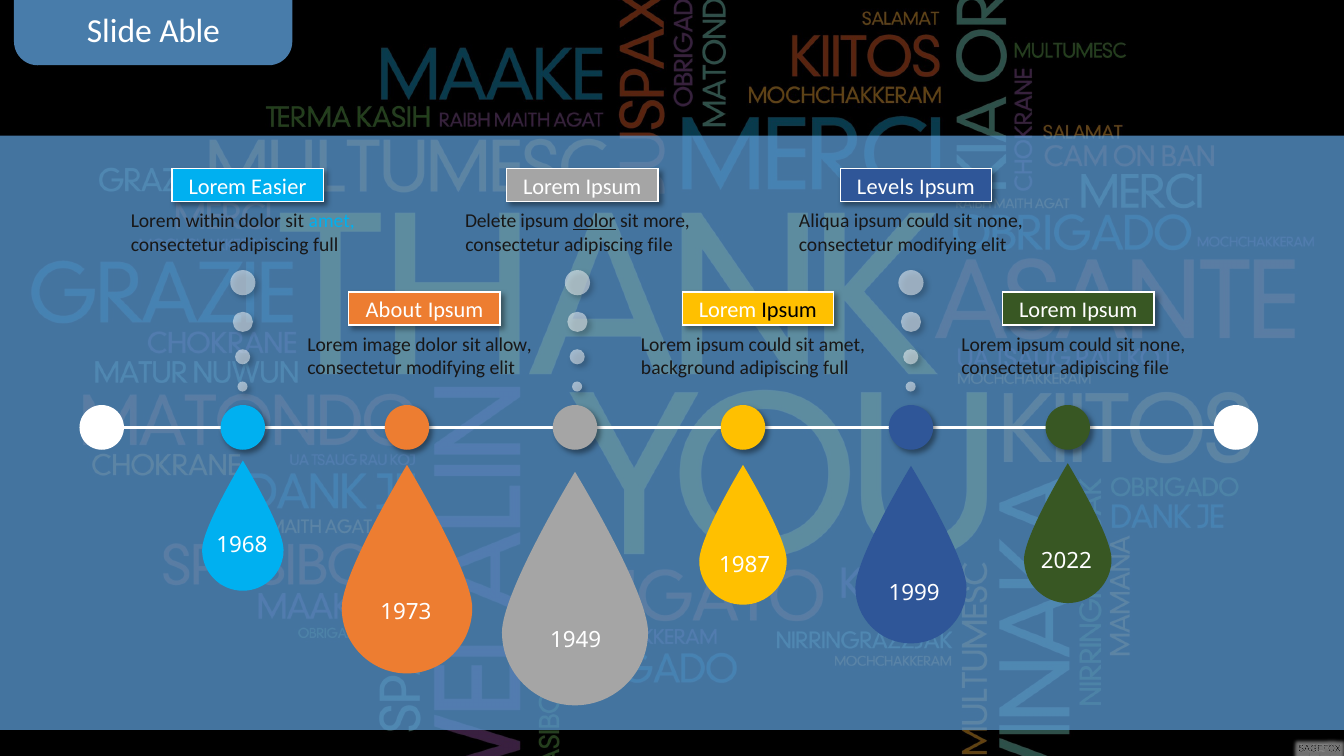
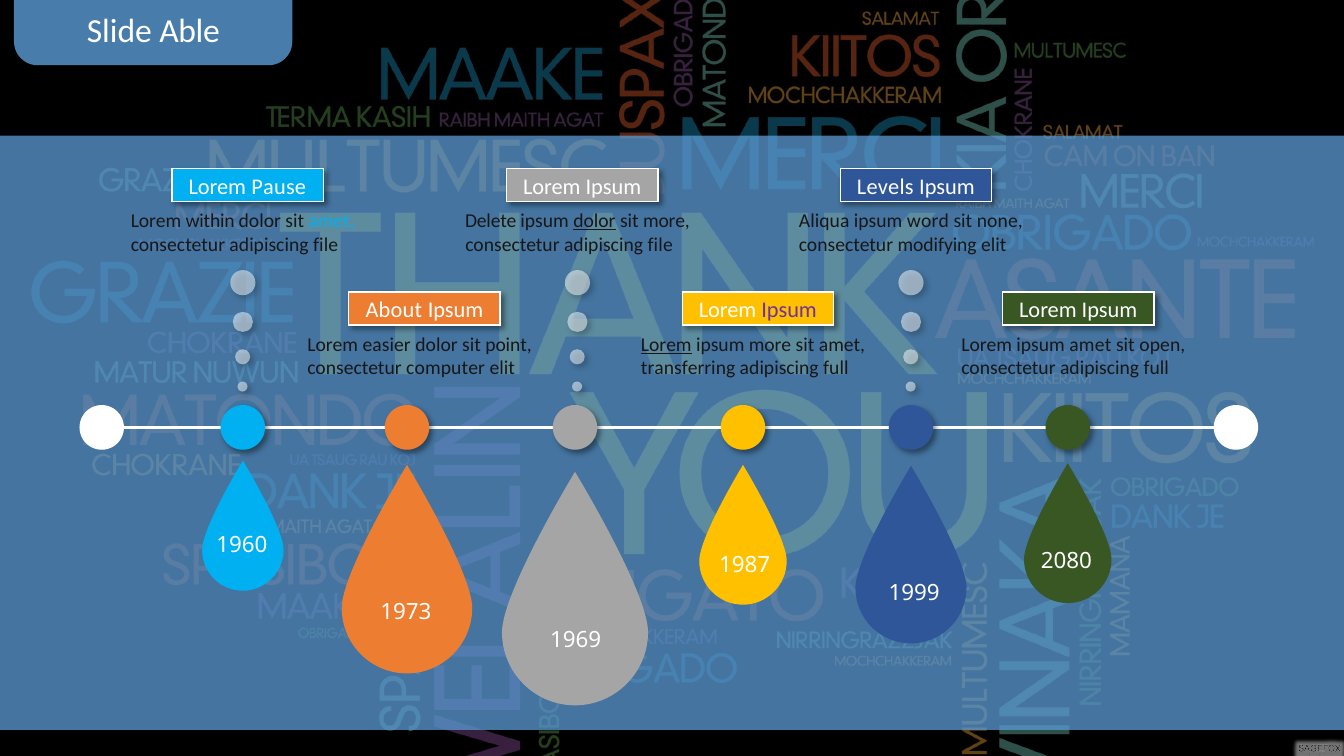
Easier: Easier -> Pause
could at (928, 221): could -> word
full at (326, 245): full -> file
Ipsum at (789, 310) colour: black -> purple
image: image -> easier
allow: allow -> point
Lorem at (666, 345) underline: none -> present
could at (770, 345): could -> more
could at (1091, 345): could -> amet
none at (1162, 345): none -> open
modifying at (446, 368): modifying -> computer
background: background -> transferring
file at (1156, 368): file -> full
1968: 1968 -> 1960
2022: 2022 -> 2080
1949: 1949 -> 1969
